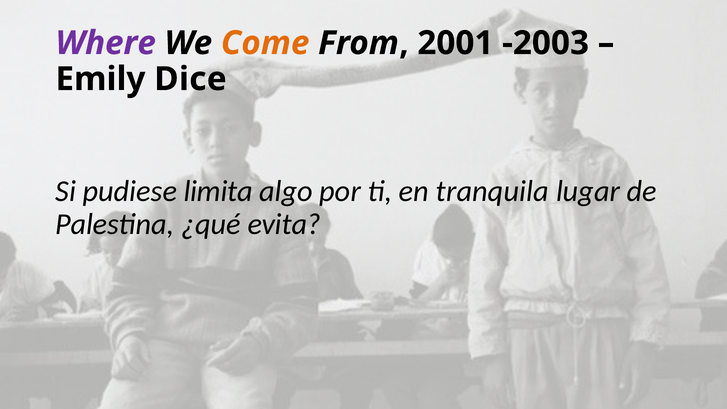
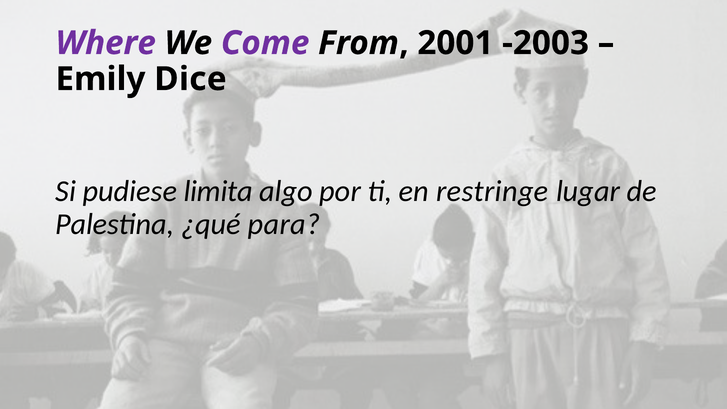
Come colour: orange -> purple
tranquila: tranquila -> restringe
evita: evita -> para
